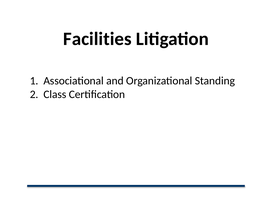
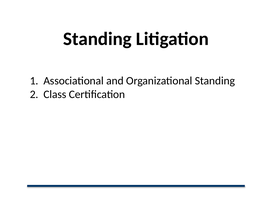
Facilities at (97, 39): Facilities -> Standing
